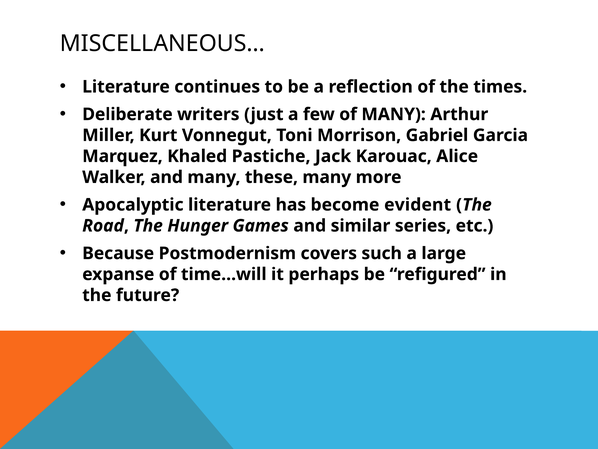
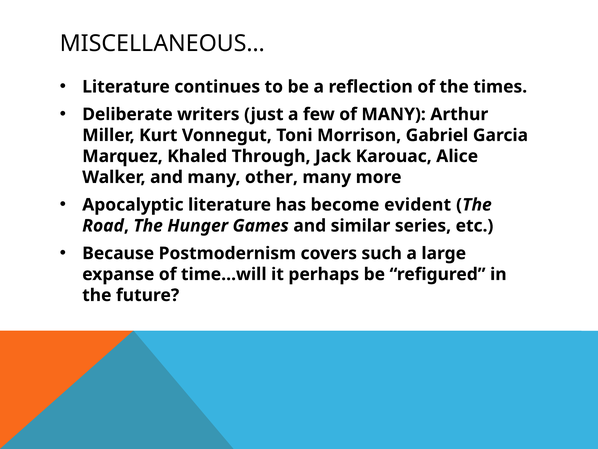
Pastiche: Pastiche -> Through
these: these -> other
